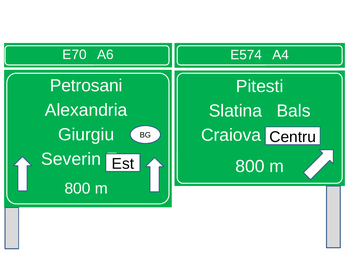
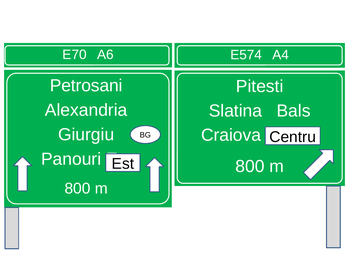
Severin: Severin -> Panouri
